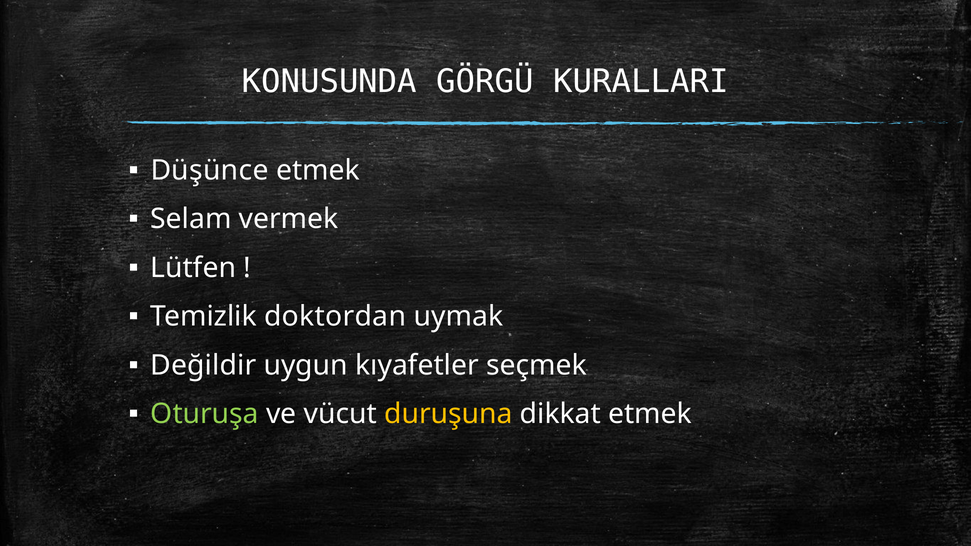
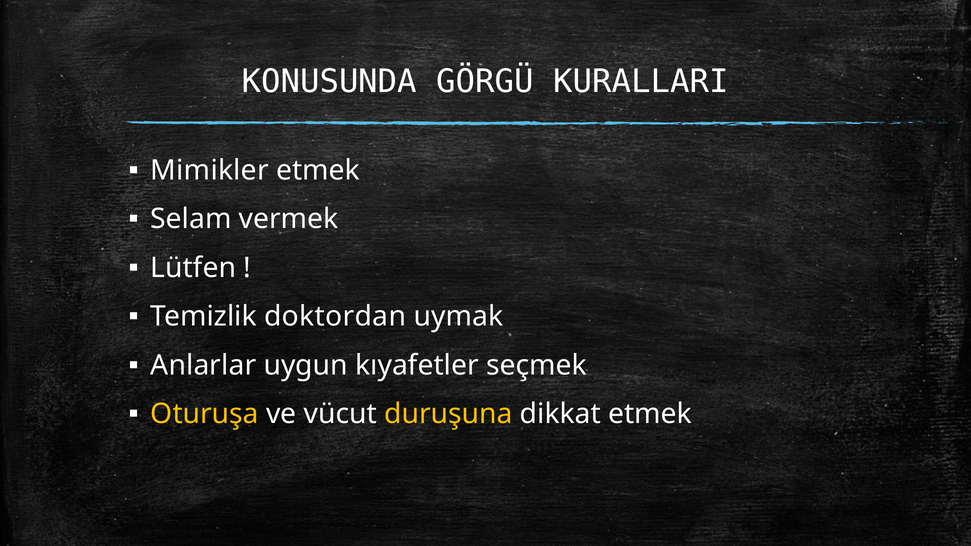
Düşünce: Düşünce -> Mimikler
Değildir: Değildir -> Anlarlar
Oturuşa colour: light green -> yellow
